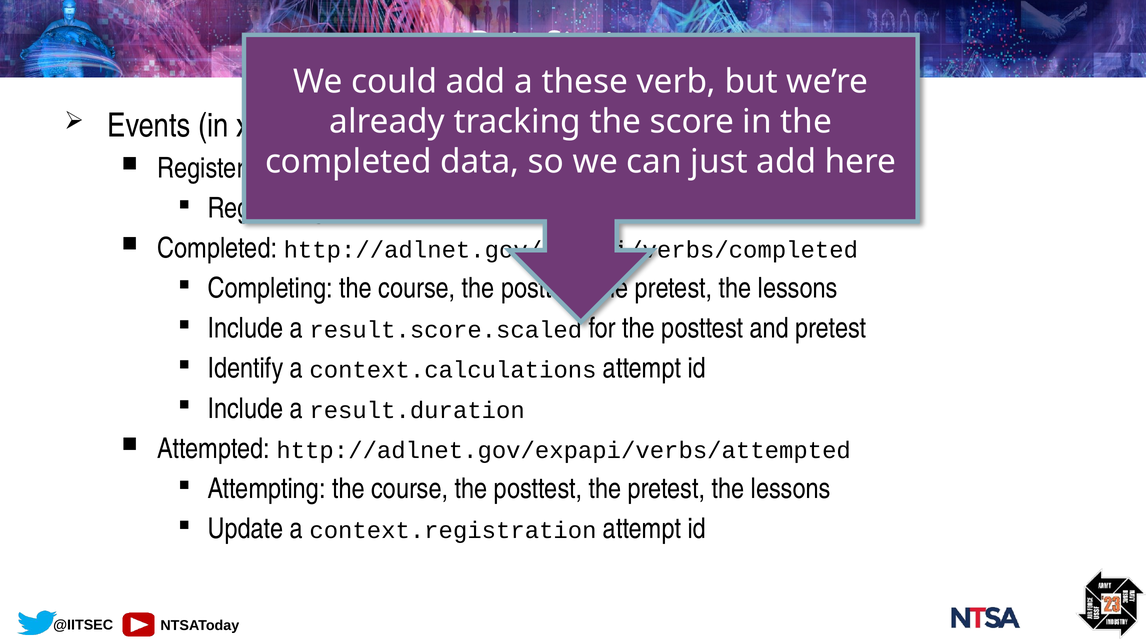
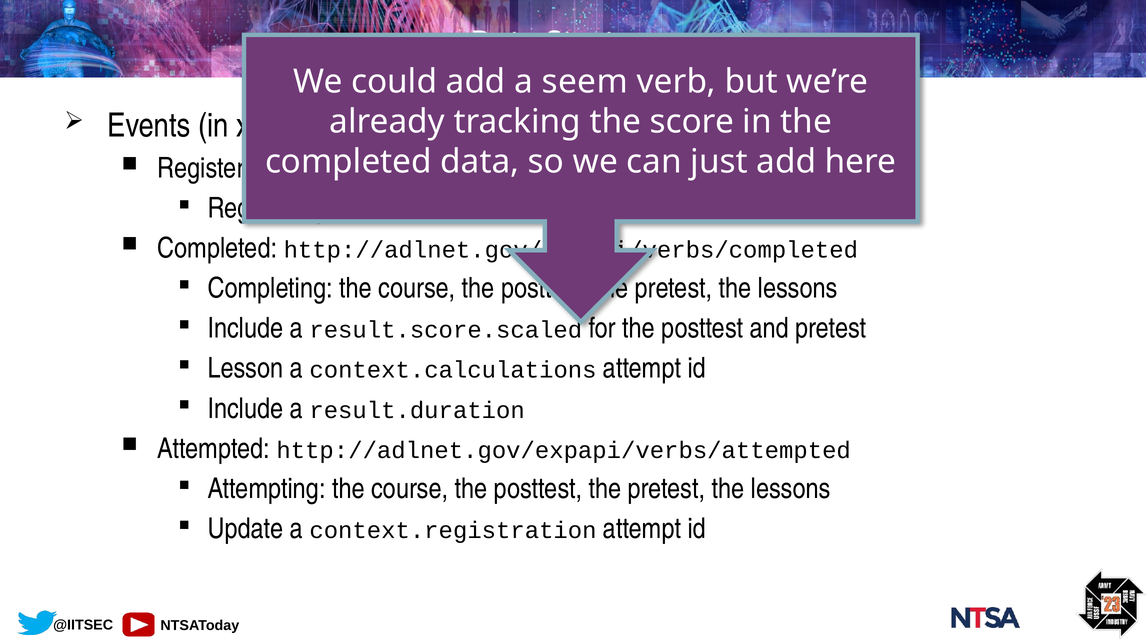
these: these -> seem
Identify: Identify -> Lesson
